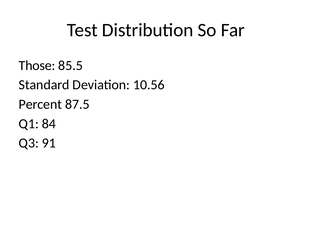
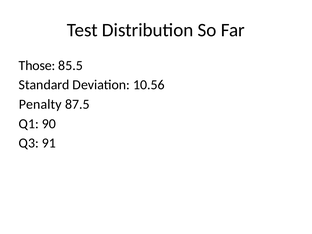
Percent: Percent -> Penalty
84: 84 -> 90
